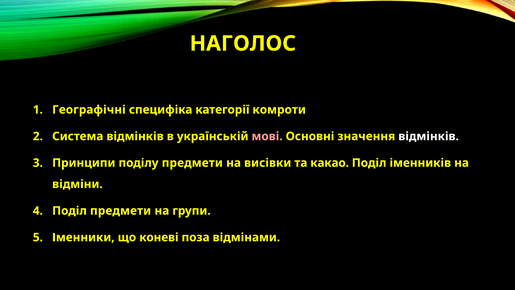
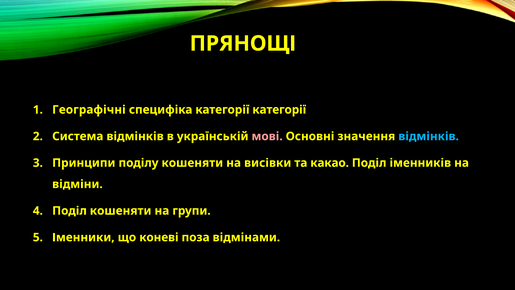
НАГОЛОС: НАГОЛОС -> ПРЯНОЩІ
категорії комроти: комроти -> категорії
відмінків at (429, 136) colour: white -> light blue
поділу предмети: предмети -> кошеняти
Поділ предмети: предмети -> кошеняти
